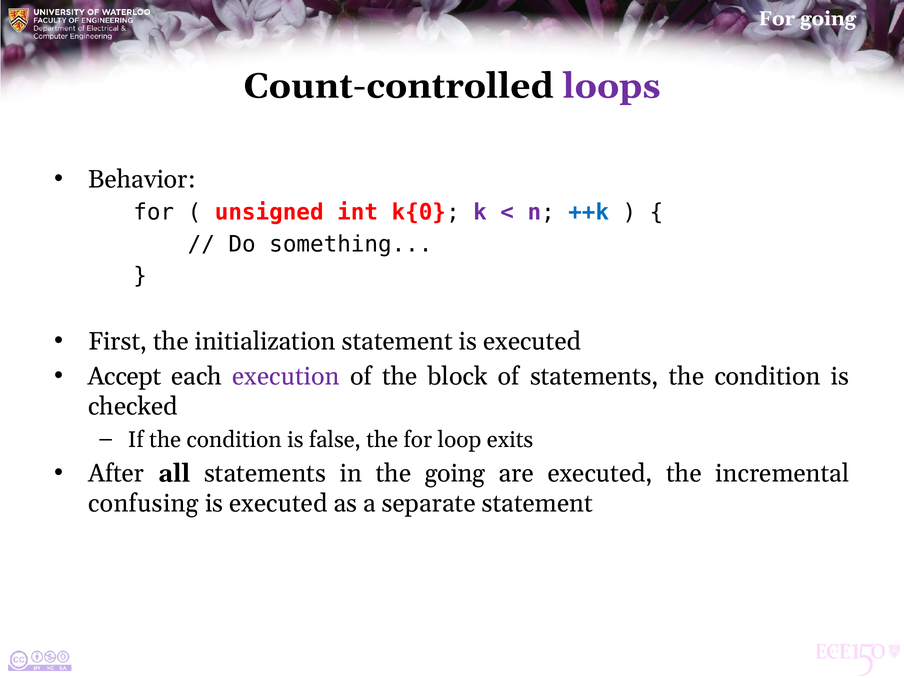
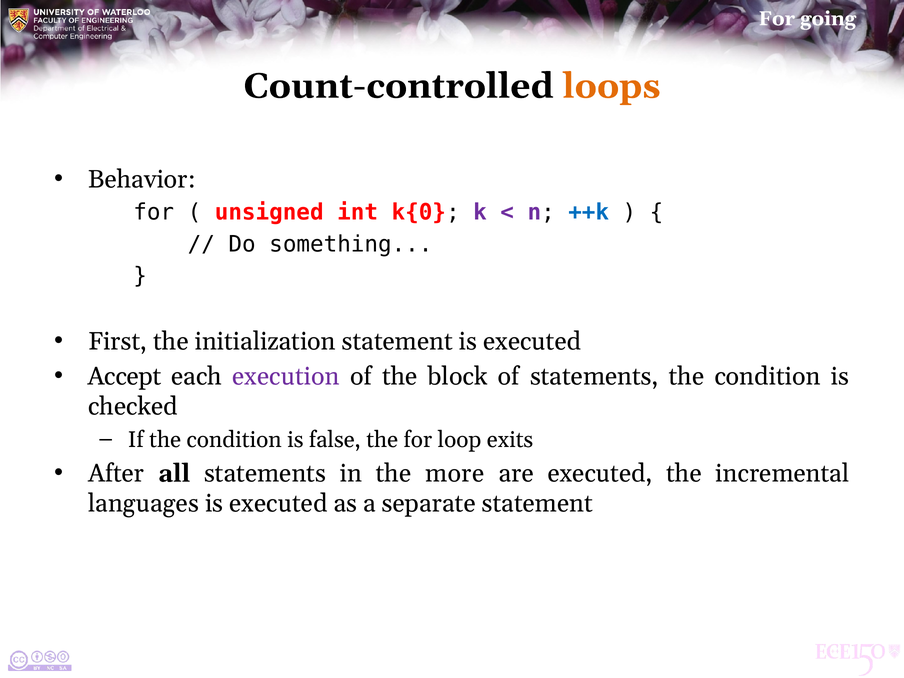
loops colour: purple -> orange
the going: going -> more
confusing: confusing -> languages
